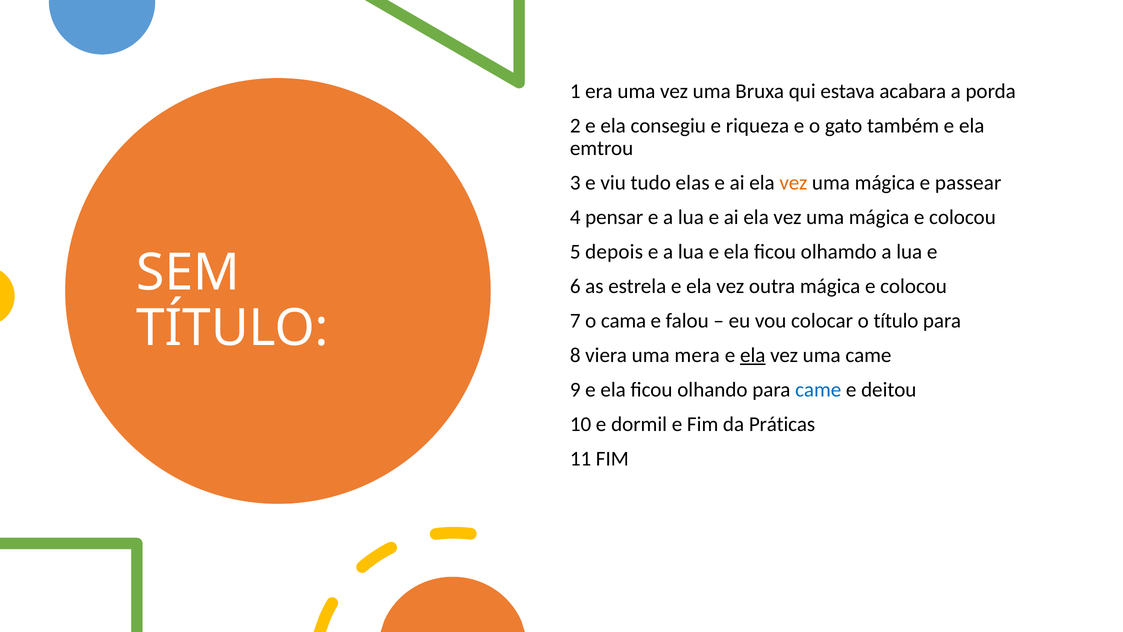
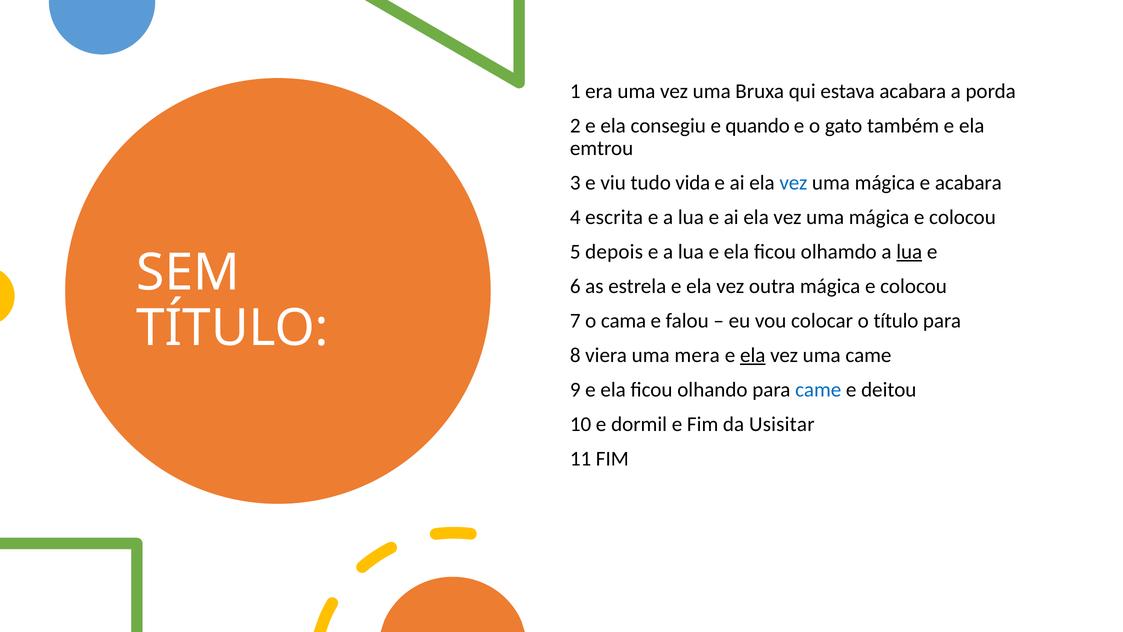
riqueza: riqueza -> quando
elas: elas -> vida
vez at (793, 183) colour: orange -> blue
e passear: passear -> acabara
pensar: pensar -> escrita
lua at (909, 252) underline: none -> present
Práticas: Práticas -> Usisitar
